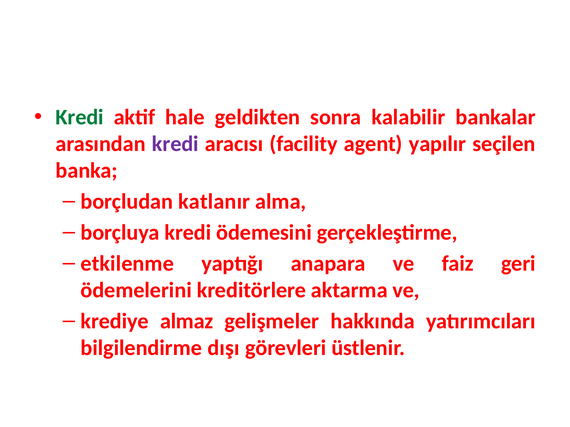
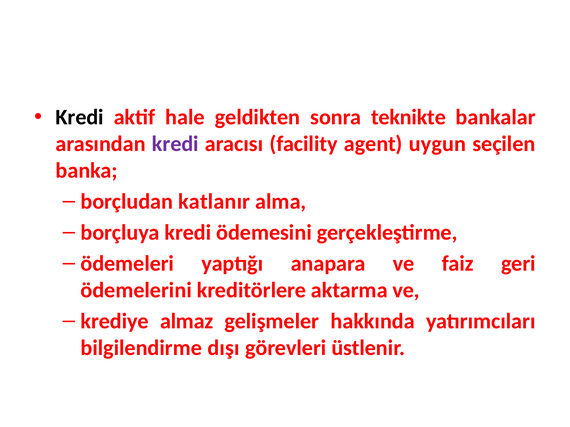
Kredi at (80, 117) colour: green -> black
kalabilir: kalabilir -> teknikte
yapılır: yapılır -> uygun
etkilenme: etkilenme -> ödemeleri
